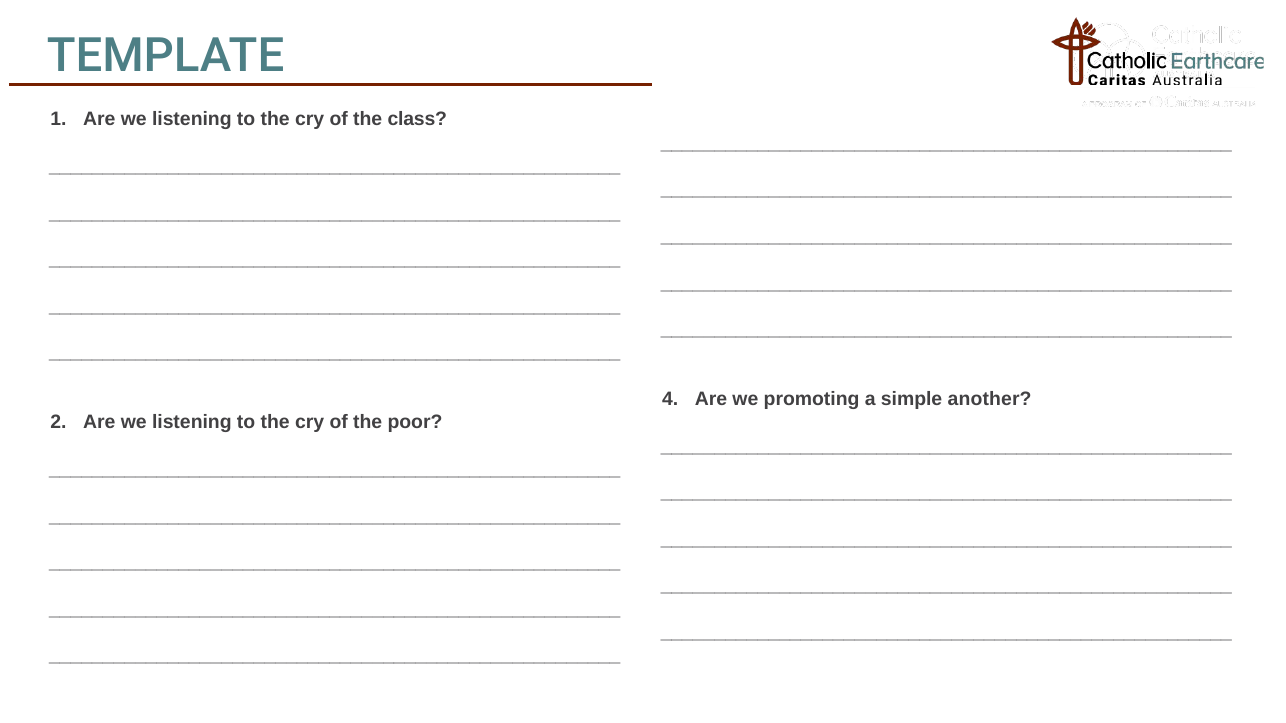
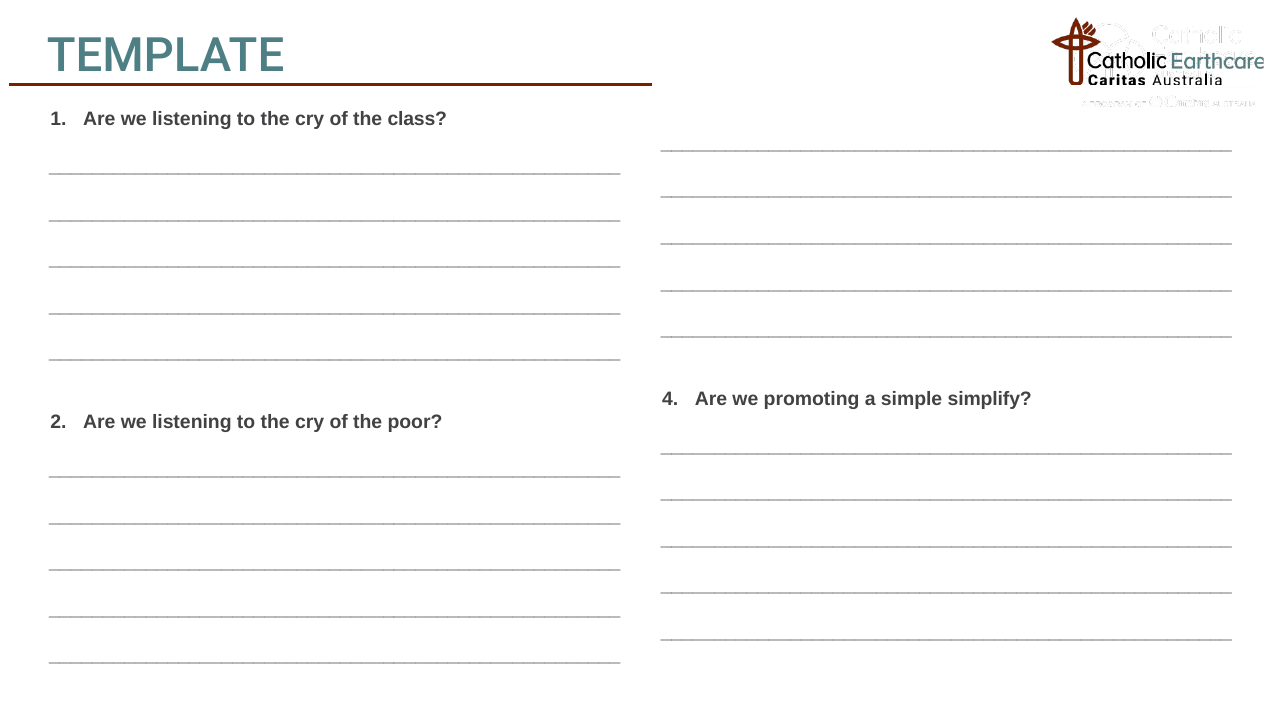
another: another -> simplify
